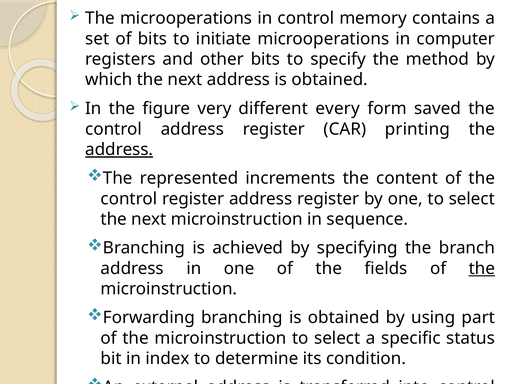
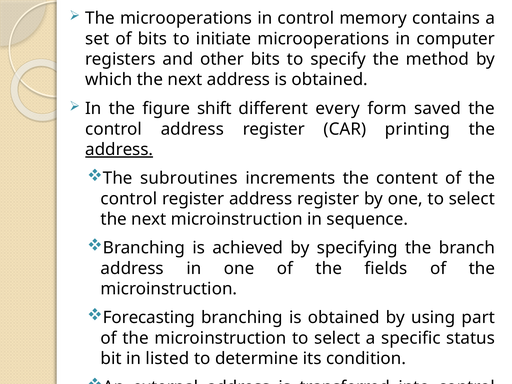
very: very -> shift
represented: represented -> subroutines
the at (482, 268) underline: present -> none
Forwarding: Forwarding -> Forecasting
index: index -> listed
